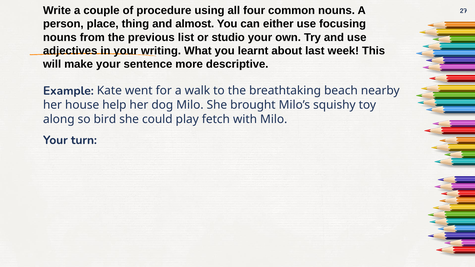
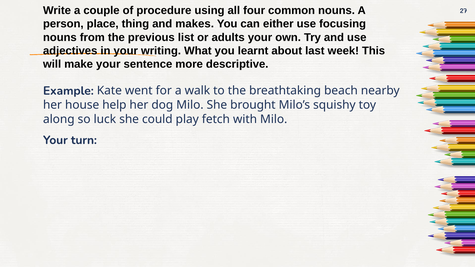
almost: almost -> makes
studio: studio -> adults
bird: bird -> luck
